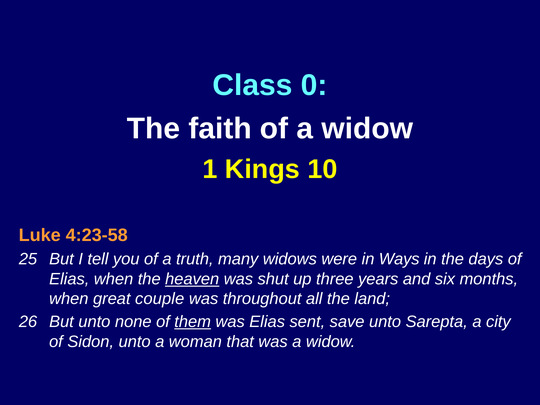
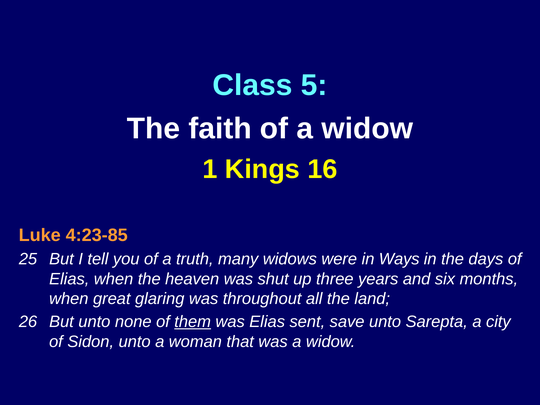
0: 0 -> 5
10: 10 -> 16
4:23-58: 4:23-58 -> 4:23-85
heaven underline: present -> none
couple: couple -> glaring
